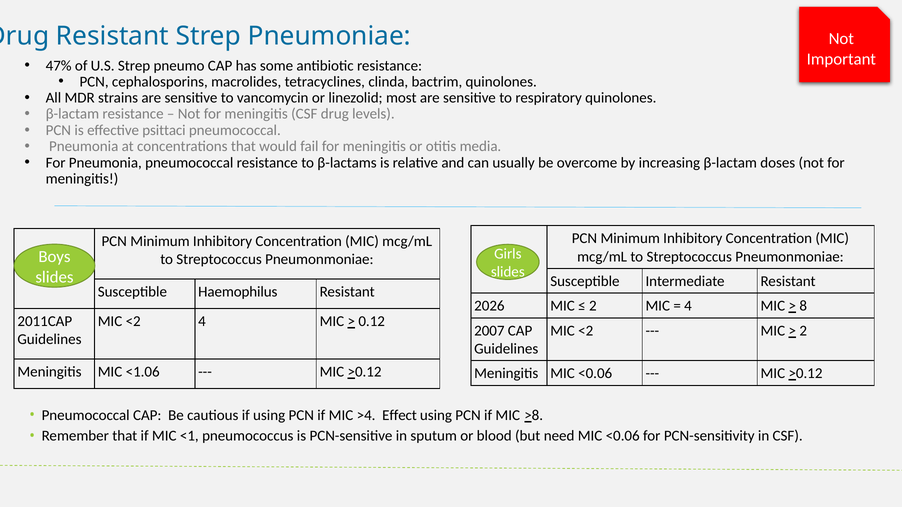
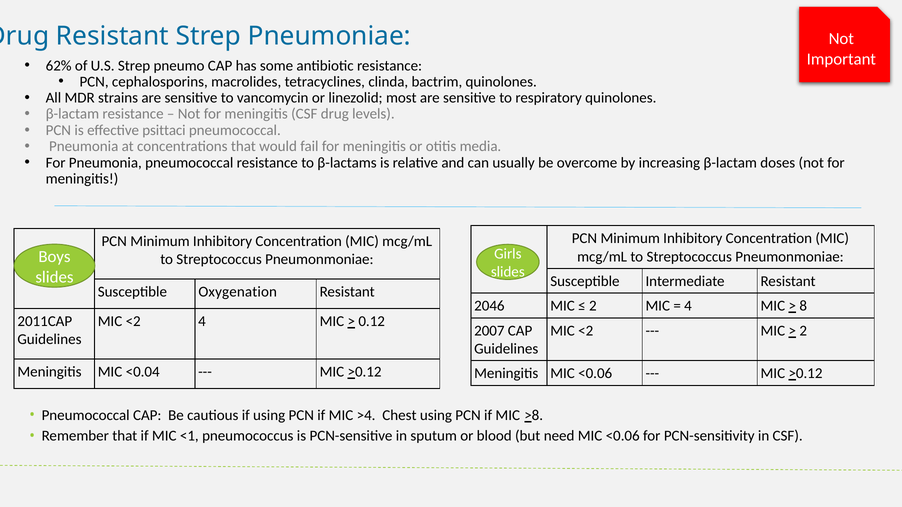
47%: 47% -> 62%
Haemophilus: Haemophilus -> Oxygenation
2026: 2026 -> 2046
<1.06: <1.06 -> <0.04
Effect: Effect -> Chest
